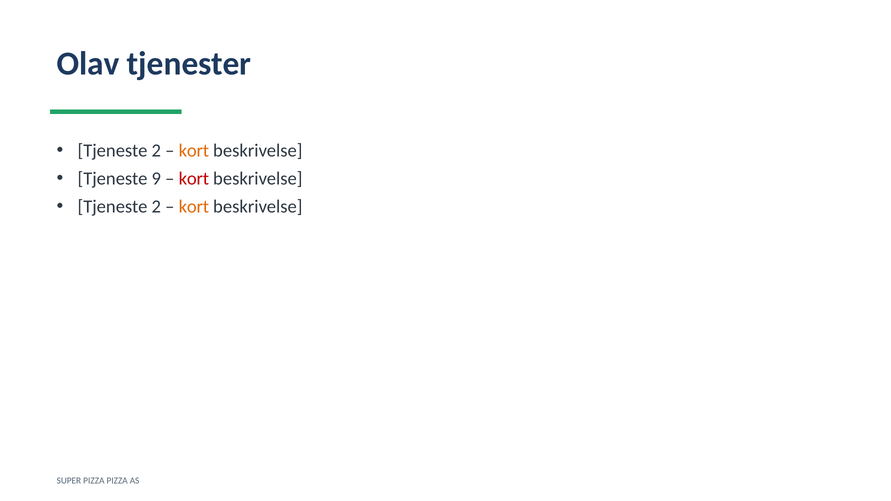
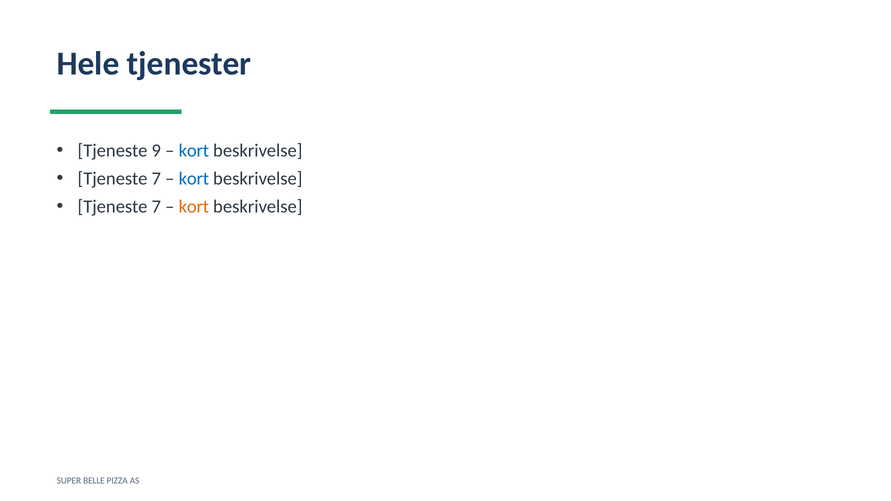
Olav: Olav -> Hele
2 at (156, 151): 2 -> 9
kort at (194, 151) colour: orange -> blue
9 at (156, 179): 9 -> 7
kort at (194, 179) colour: red -> blue
2 at (156, 207): 2 -> 7
SUPER PIZZA: PIZZA -> BELLE
